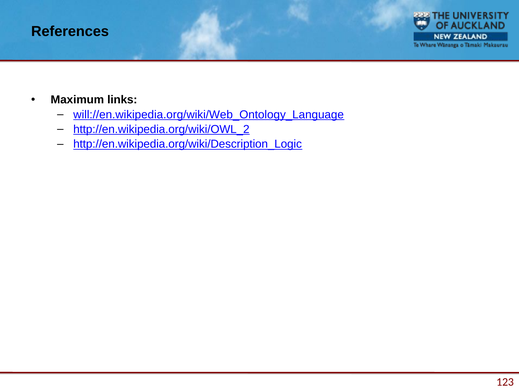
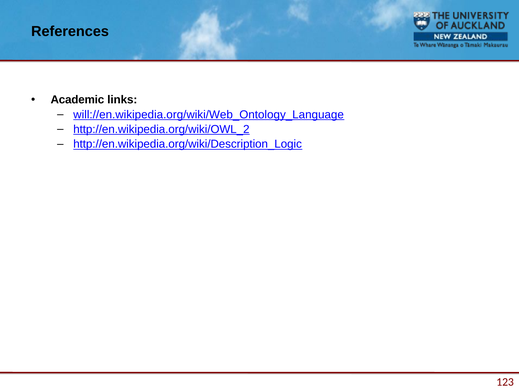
Maximum: Maximum -> Academic
